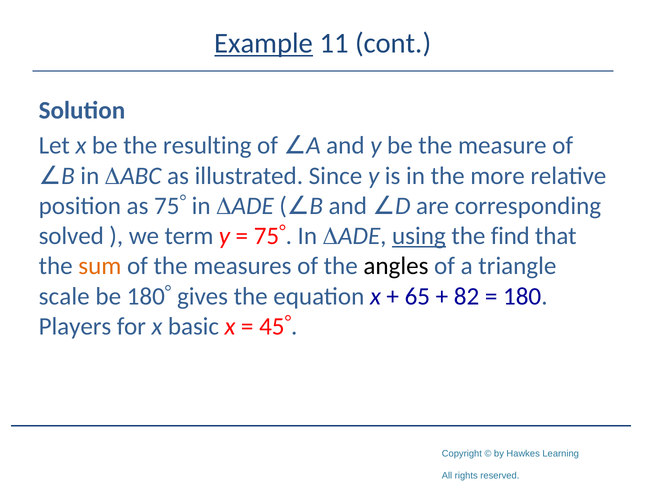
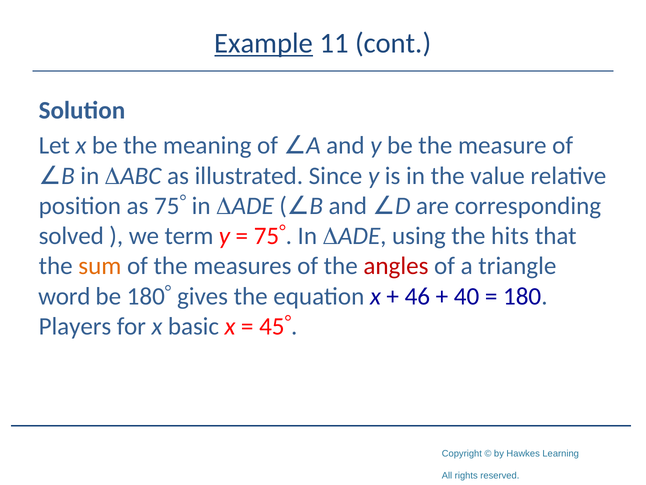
resulting: resulting -> meaning
more: more -> value
using underline: present -> none
find: find -> hits
angles colour: black -> red
scale: scale -> word
65: 65 -> 46
82: 82 -> 40
